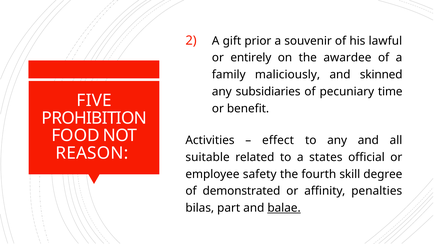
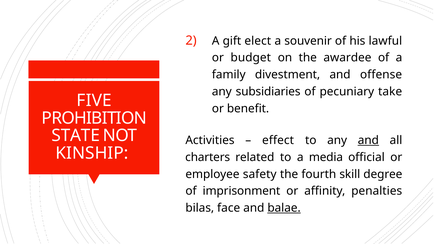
prior: prior -> elect
entirely: entirely -> budget
maliciously: maliciously -> divestment
skinned: skinned -> offense
time: time -> take
FOOD: FOOD -> STATE
and at (368, 140) underline: none -> present
REASON: REASON -> KINSHIP
suitable: suitable -> charters
states: states -> media
demonstrated: demonstrated -> imprisonment
part: part -> face
